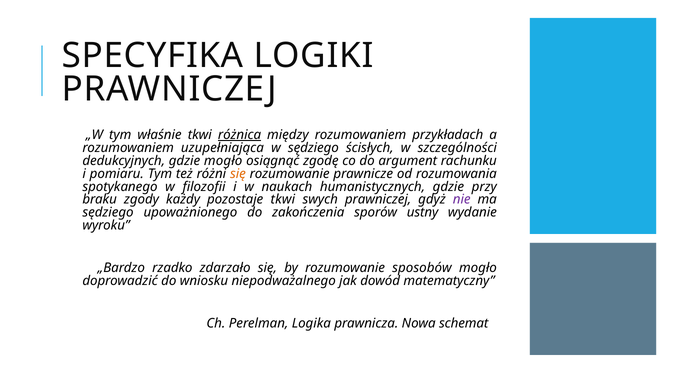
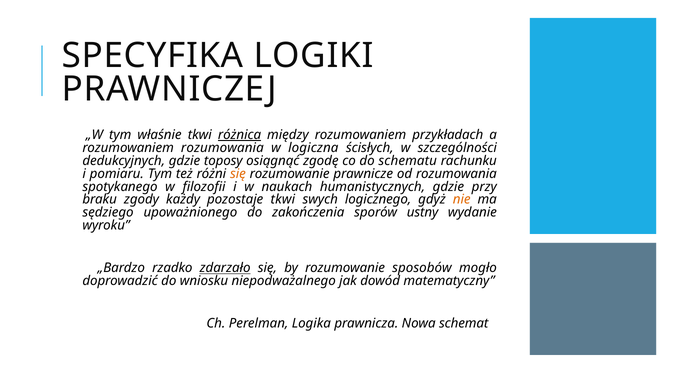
rozumowaniem uzupełniająca: uzupełniająca -> rozumowania
w sędziego: sędziego -> logiczna
gdzie mogło: mogło -> toposy
argument: argument -> schematu
swych prawniczej: prawniczej -> logicznego
nie colour: purple -> orange
zdarzało underline: none -> present
